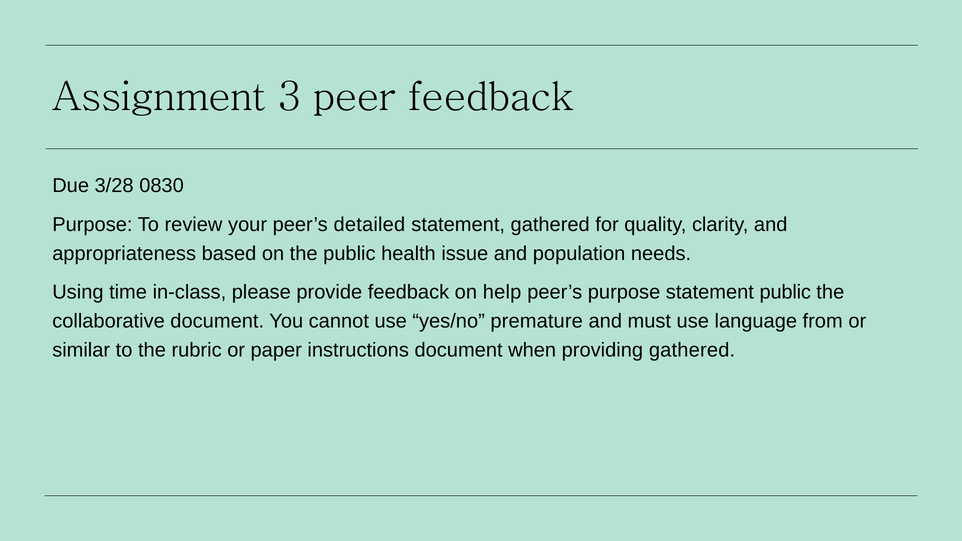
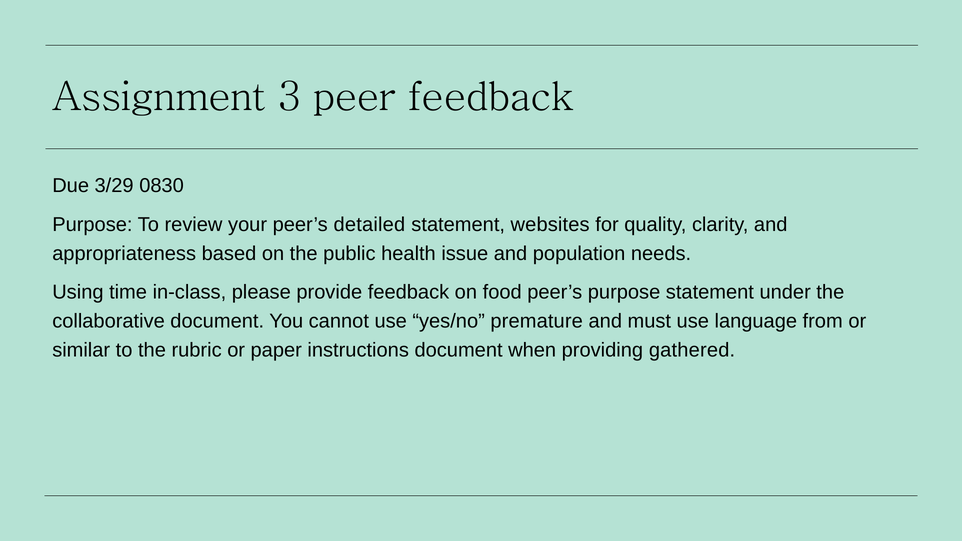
3/28: 3/28 -> 3/29
statement gathered: gathered -> websites
help: help -> food
statement public: public -> under
